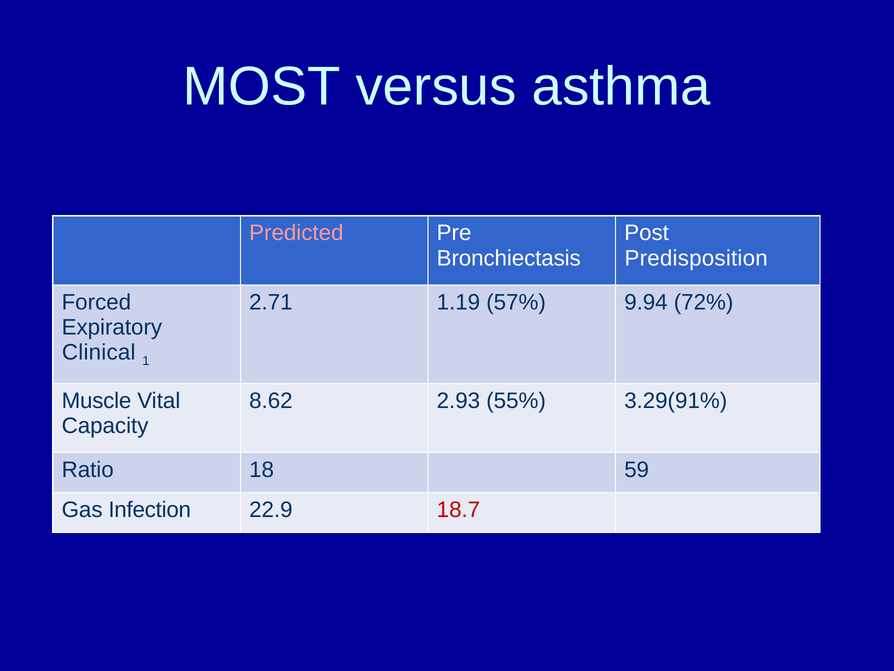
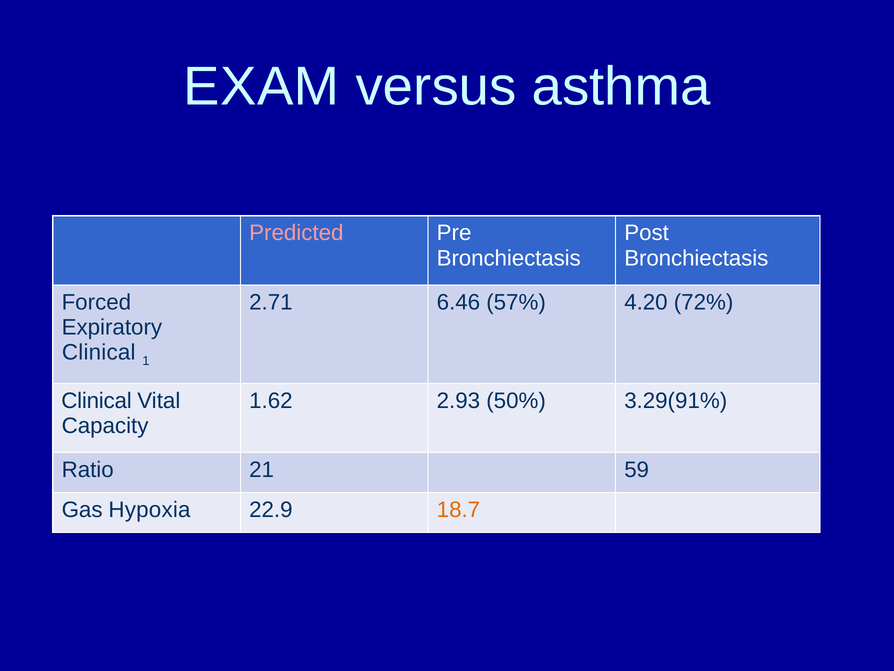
MOST: MOST -> EXAM
Predisposition at (696, 258): Predisposition -> Bronchiectasis
1.19: 1.19 -> 6.46
9.94: 9.94 -> 4.20
Muscle at (96, 401): Muscle -> Clinical
8.62: 8.62 -> 1.62
55%: 55% -> 50%
18: 18 -> 21
Infection: Infection -> Hypoxia
18.7 colour: red -> orange
